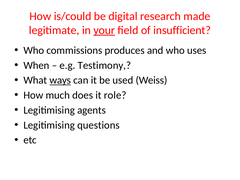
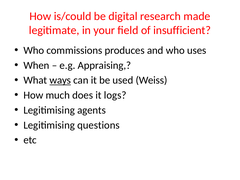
your underline: present -> none
Testimony: Testimony -> Appraising
role: role -> logs
